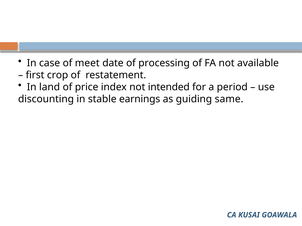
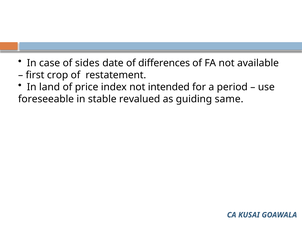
meet: meet -> sides
processing: processing -> differences
discounting: discounting -> foreseeable
earnings: earnings -> revalued
